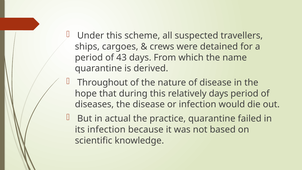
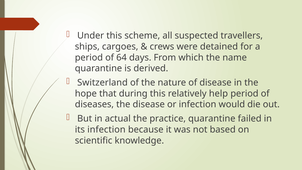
43: 43 -> 64
Throughout: Throughout -> Switzerland
relatively days: days -> help
